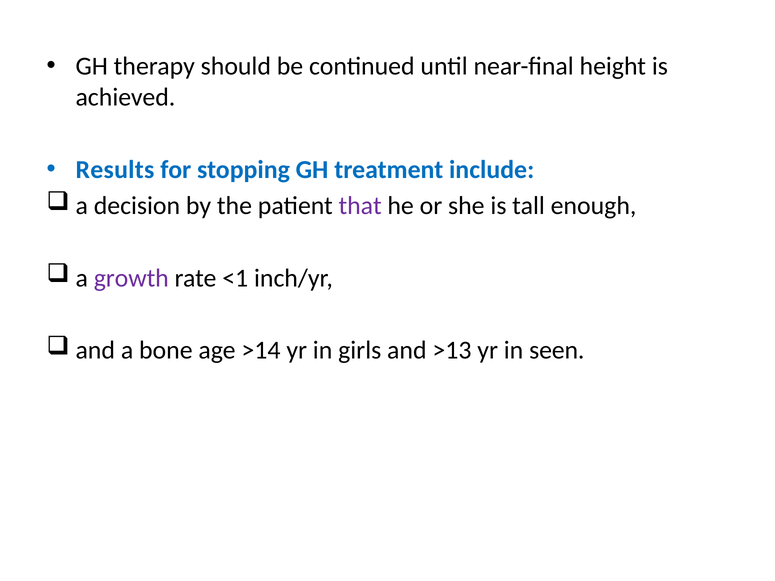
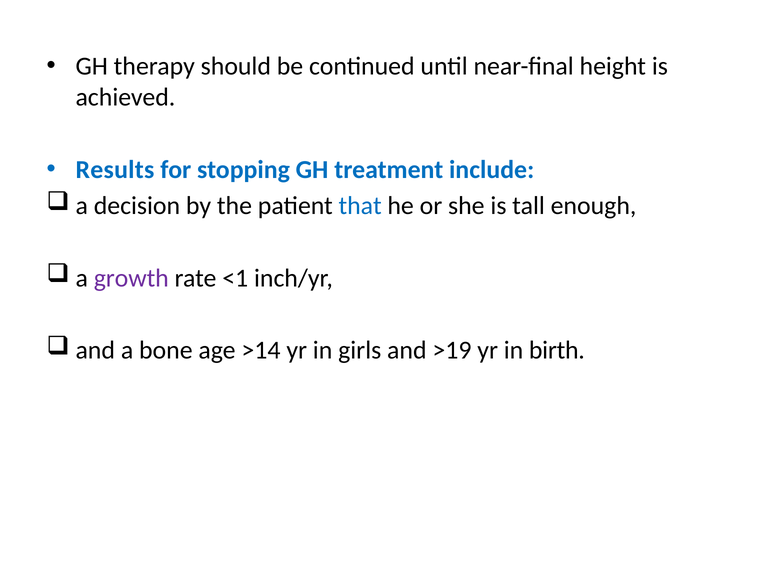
that colour: purple -> blue
>13: >13 -> >19
seen: seen -> birth
